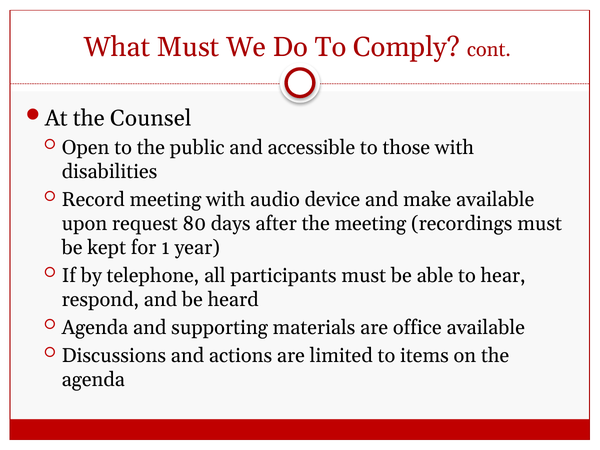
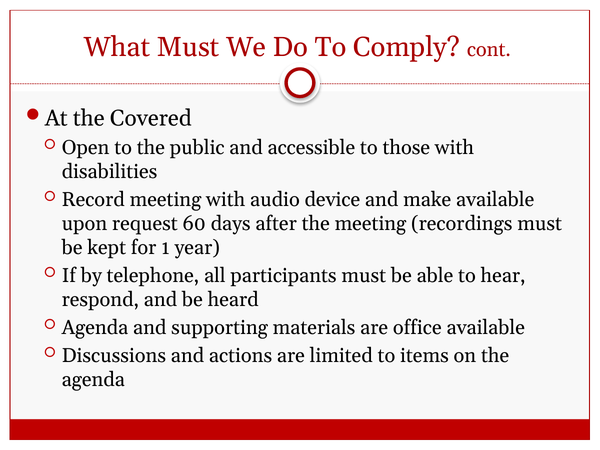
Counsel: Counsel -> Covered
80: 80 -> 60
